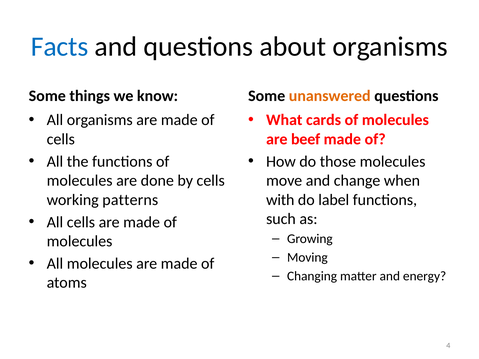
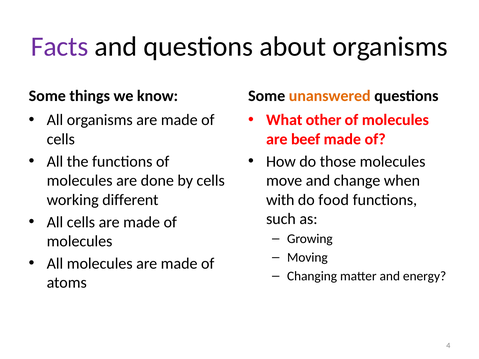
Facts colour: blue -> purple
cards: cards -> other
patterns: patterns -> different
label: label -> food
